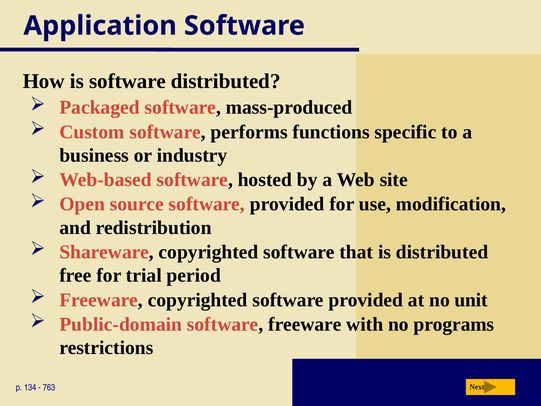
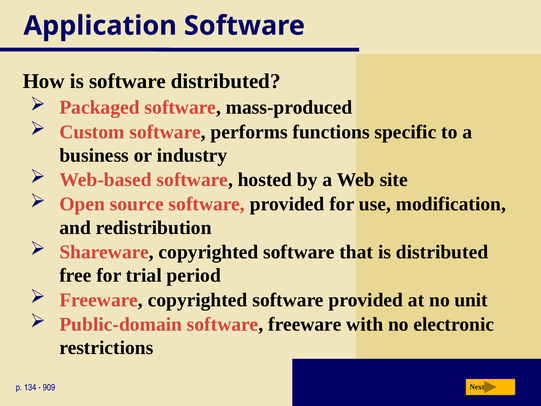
programs: programs -> electronic
763: 763 -> 909
